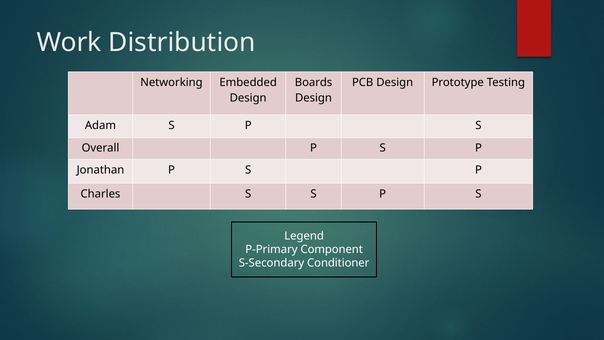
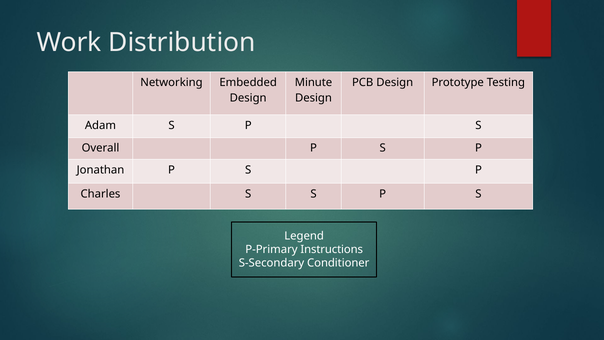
Boards: Boards -> Minute
Component: Component -> Instructions
